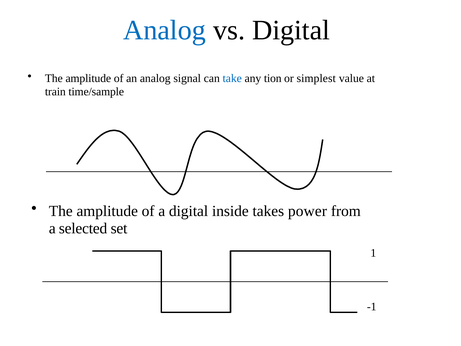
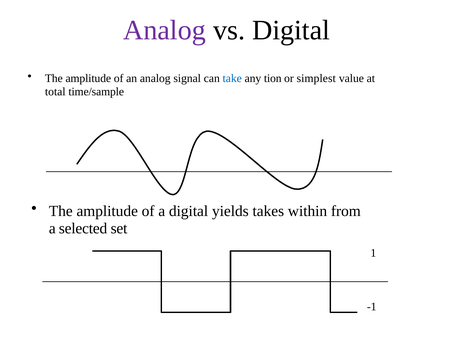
Analog at (165, 30) colour: blue -> purple
train: train -> total
inside: inside -> yields
power: power -> within
